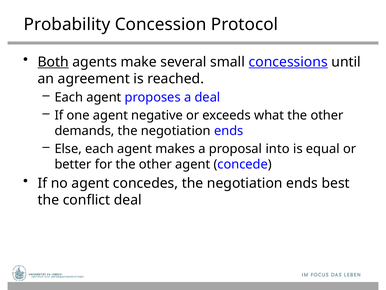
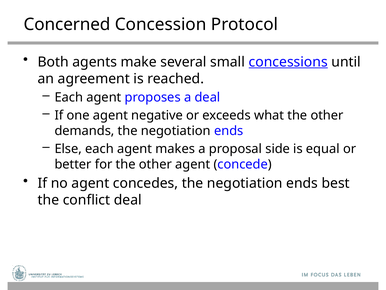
Probability: Probability -> Concerned
Both underline: present -> none
into: into -> side
